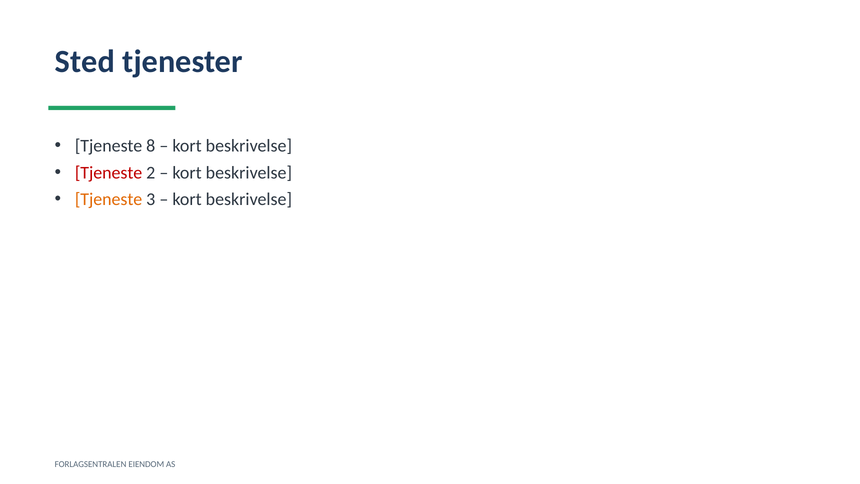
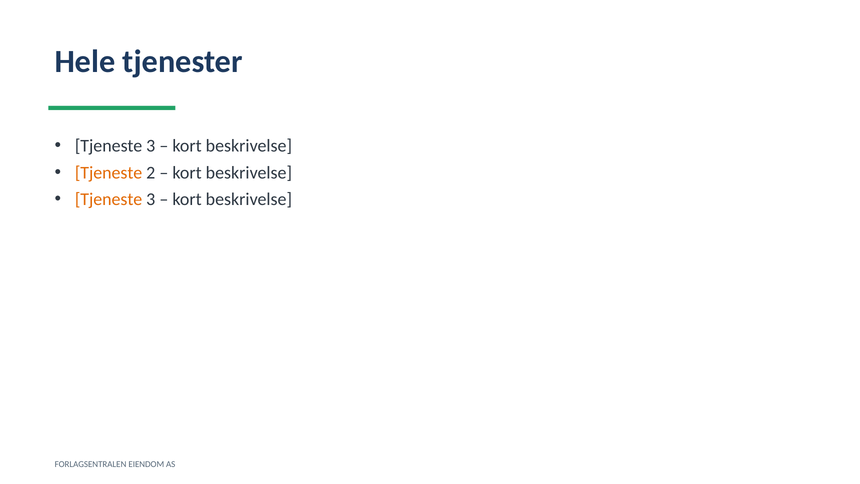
Sted: Sted -> Hele
8 at (151, 146): 8 -> 3
Tjeneste at (109, 173) colour: red -> orange
